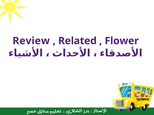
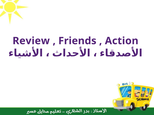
Related: Related -> Friends
Flower: Flower -> Action
